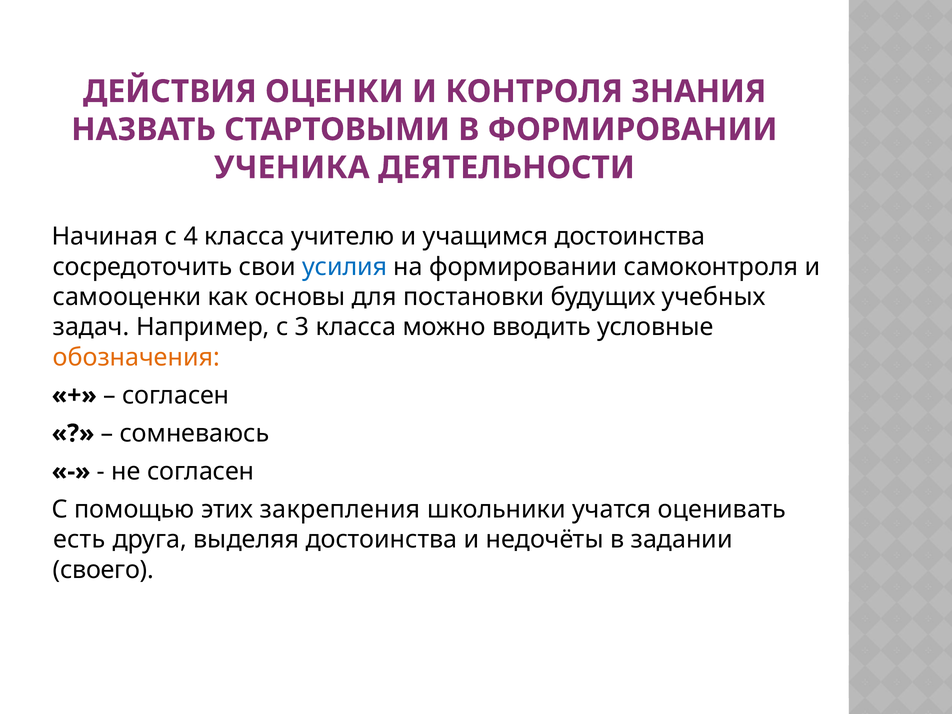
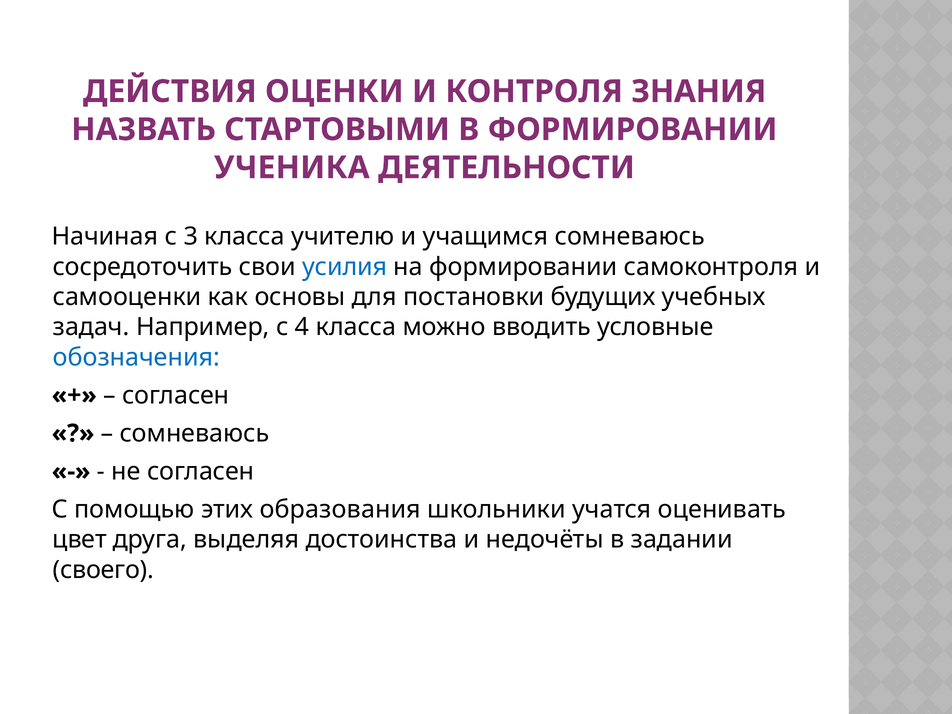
4: 4 -> 3
учащимся достоинства: достоинства -> сомневаюсь
3: 3 -> 4
обозначения colour: orange -> blue
закрепления: закрепления -> образования
есть: есть -> цвет
